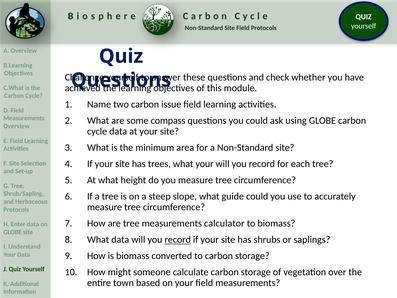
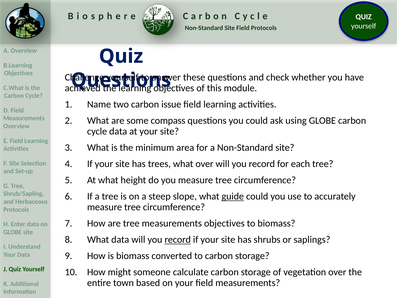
what your: your -> over
guide underline: none -> present
measurements calculator: calculator -> objectives
